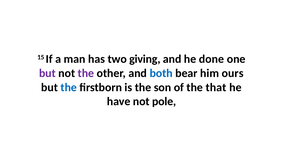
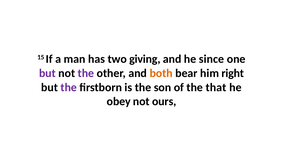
done: done -> since
both colour: blue -> orange
ours: ours -> right
the at (69, 87) colour: blue -> purple
have: have -> obey
pole: pole -> ours
